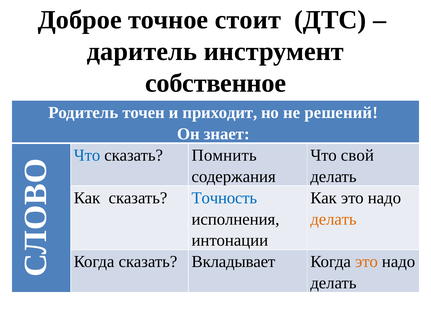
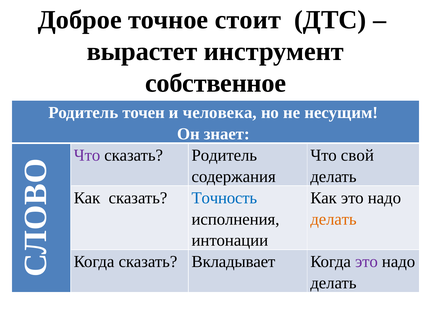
даритель: даритель -> вырастет
приходит: приходит -> человека
решений: решений -> несущим
Что at (87, 155) colour: blue -> purple
сказать Помнить: Помнить -> Родитель
это at (366, 262) colour: orange -> purple
